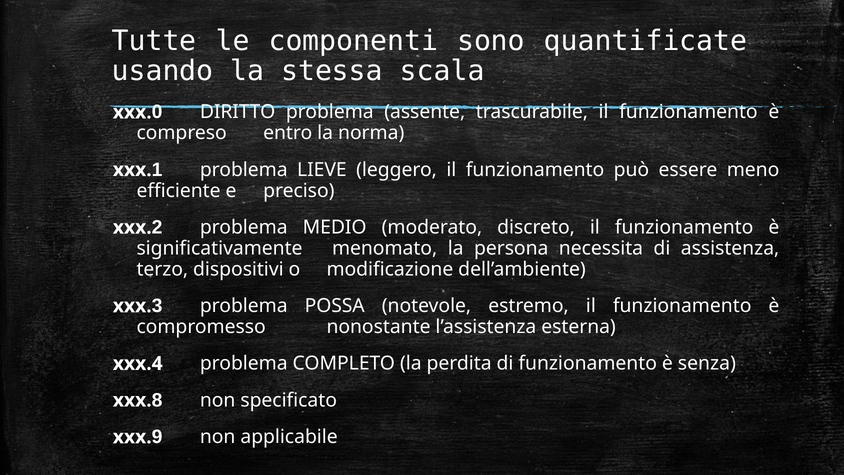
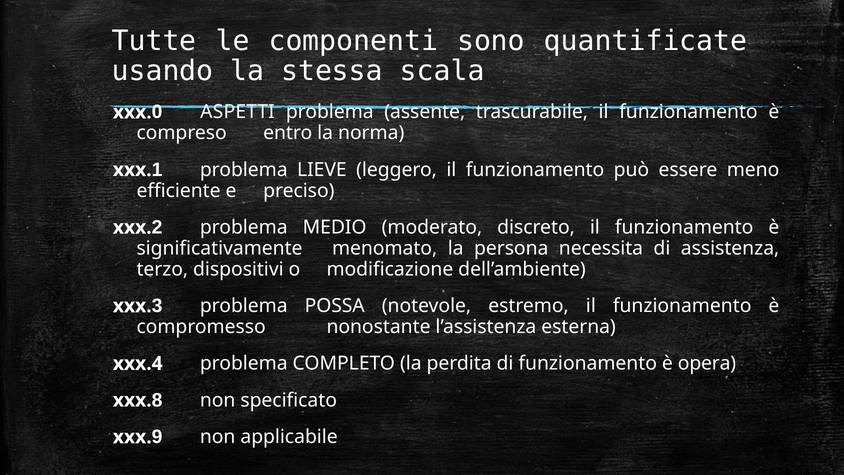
DIRITTO: DIRITTO -> ASPETTI
senza: senza -> opera
